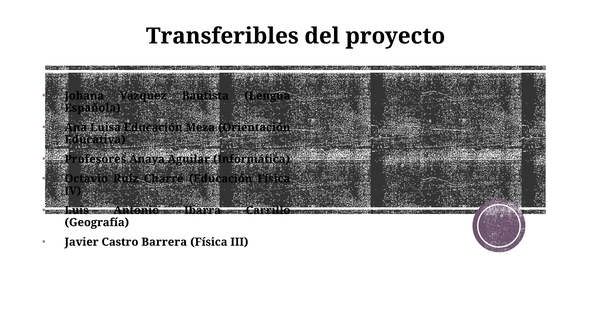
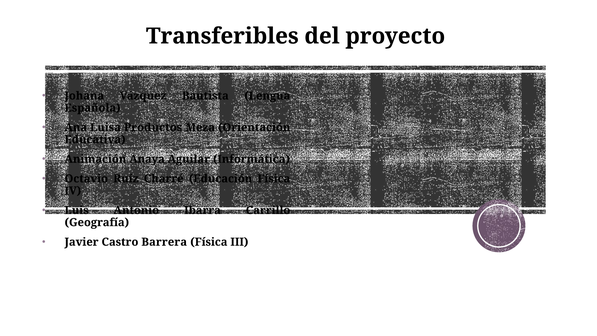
Luisa Educación: Educación -> Productos
Profesores: Profesores -> Animación
